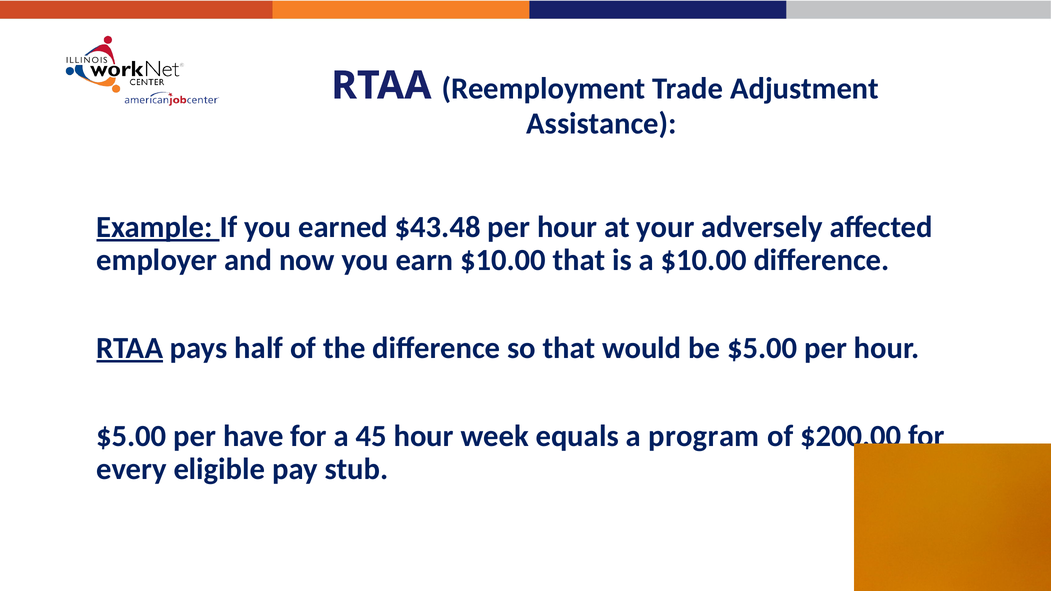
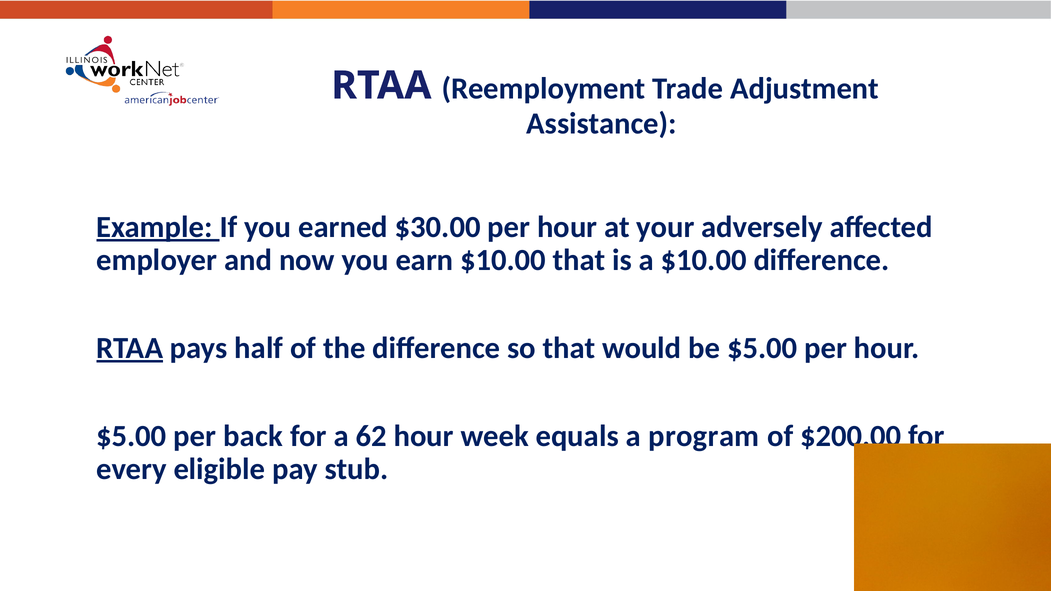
$43.48: $43.48 -> $30.00
have: have -> back
45: 45 -> 62
